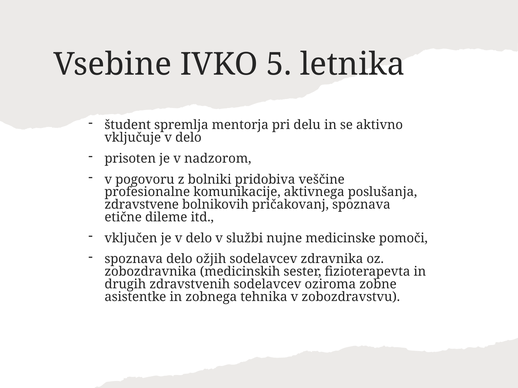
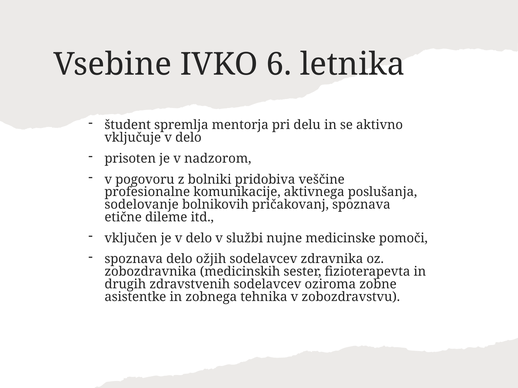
5: 5 -> 6
zdravstvene: zdravstvene -> sodelovanje
